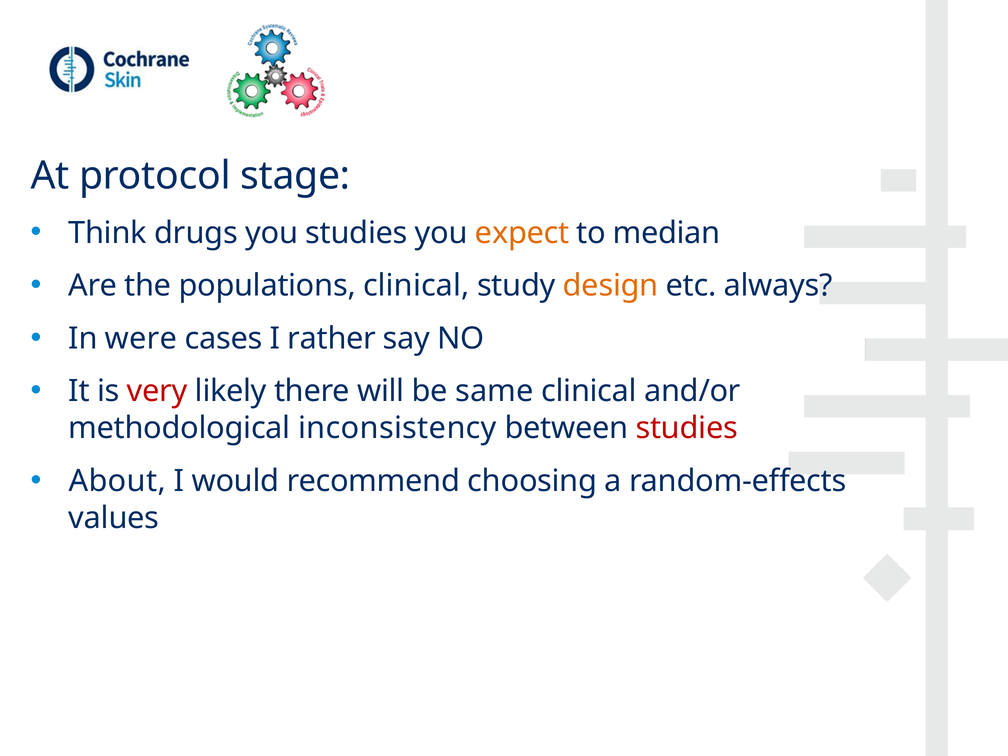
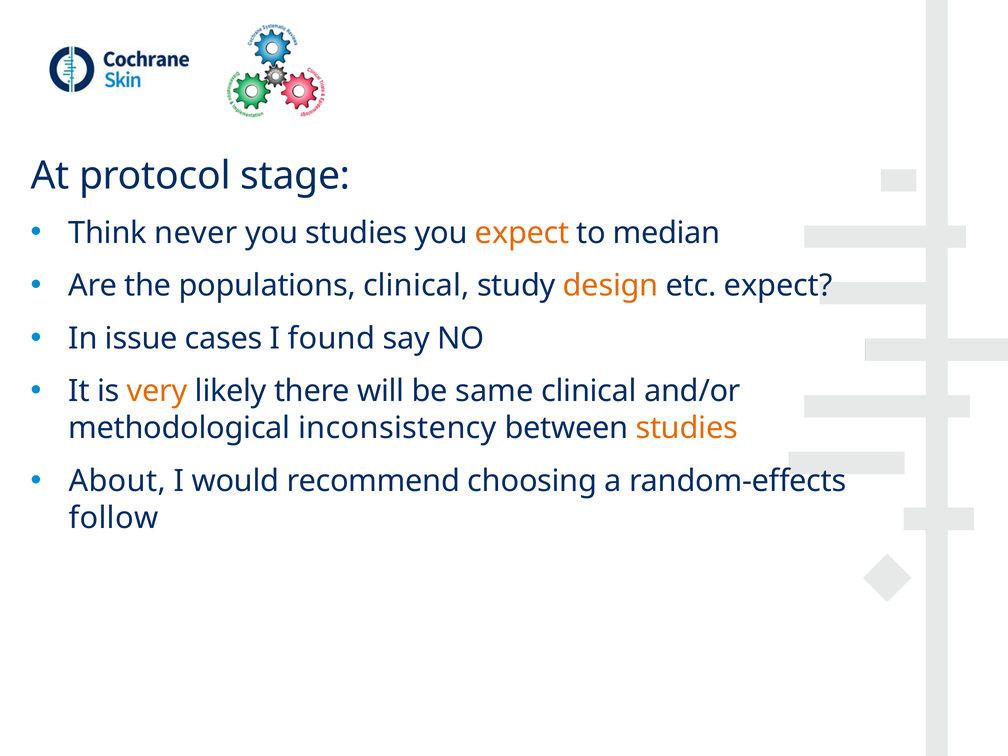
drugs: drugs -> never
etc always: always -> expect
were: were -> issue
rather: rather -> found
very colour: red -> orange
studies at (687, 428) colour: red -> orange
values: values -> follow
